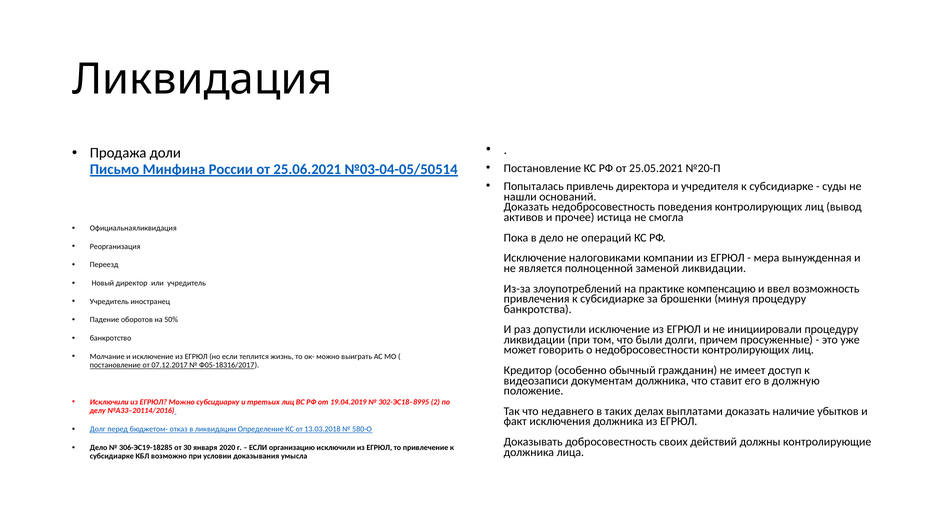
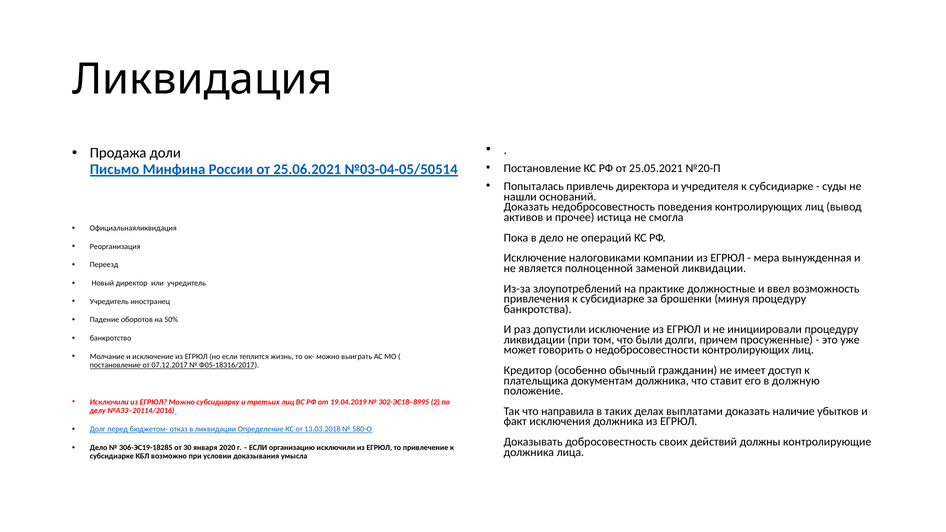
компенсацию: компенсацию -> должностные
видеозаписи: видеозаписи -> плательщика
недавнего: недавнего -> направила
